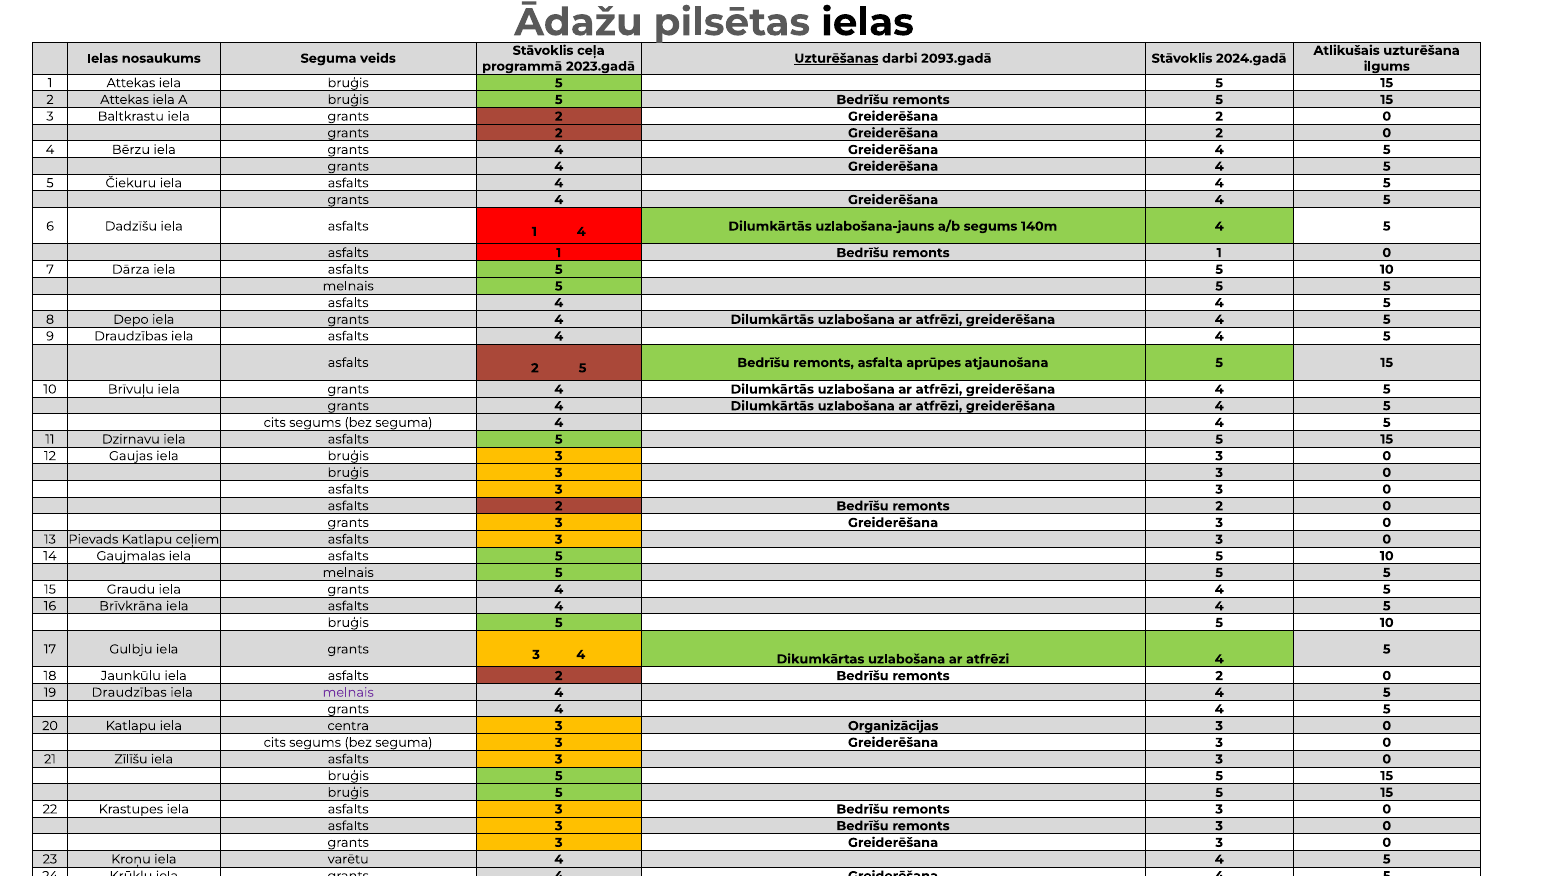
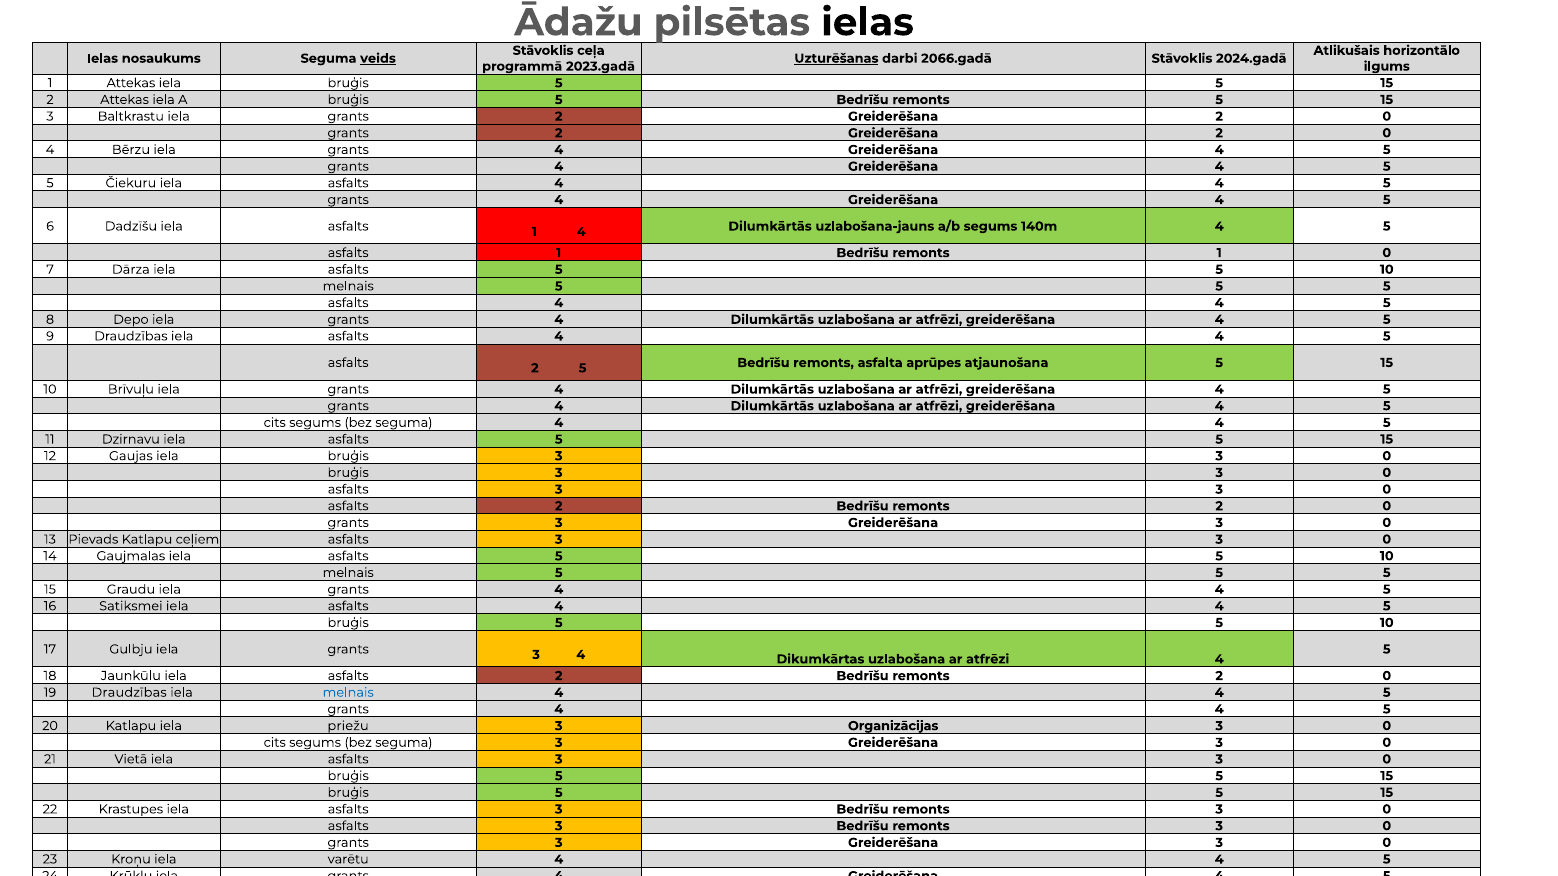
uzturēšana: uzturēšana -> horizontālo
veids underline: none -> present
2093.gadā: 2093.gadā -> 2066.gadā
Brīvkrāna: Brīvkrāna -> Satiksmei
melnais at (348, 693) colour: purple -> blue
centra: centra -> priežu
Zīlīšu: Zīlīšu -> Vietā
